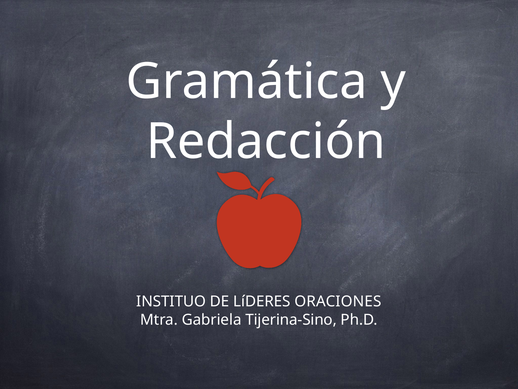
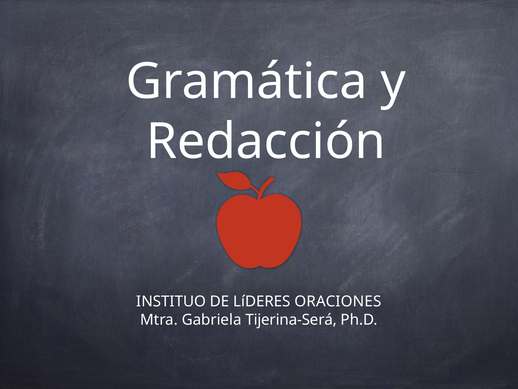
Tijerina-Sino: Tijerina-Sino -> Tijerina-Será
